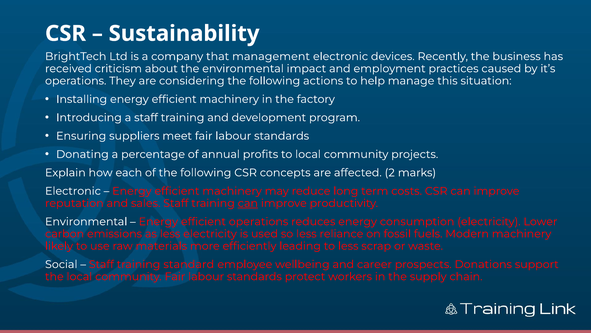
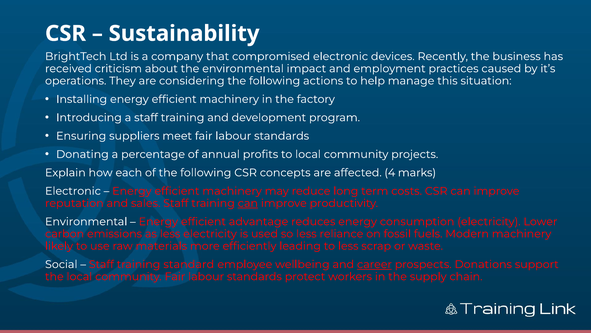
management: management -> compromised
2: 2 -> 4
efficient operations: operations -> advantage
career underline: none -> present
